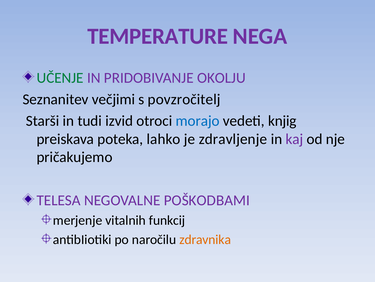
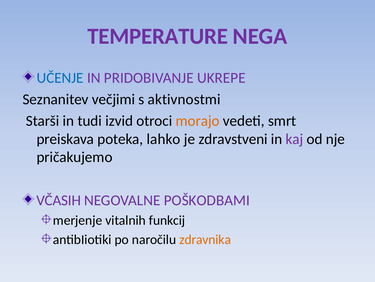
UČENJE colour: green -> blue
OKOLJU: OKOLJU -> UKREPE
povzročitelj: povzročitelj -> aktivnostmi
morajo colour: blue -> orange
knjig: knjig -> smrt
zdravljenje: zdravljenje -> zdravstveni
TELESA: TELESA -> VČASIH
